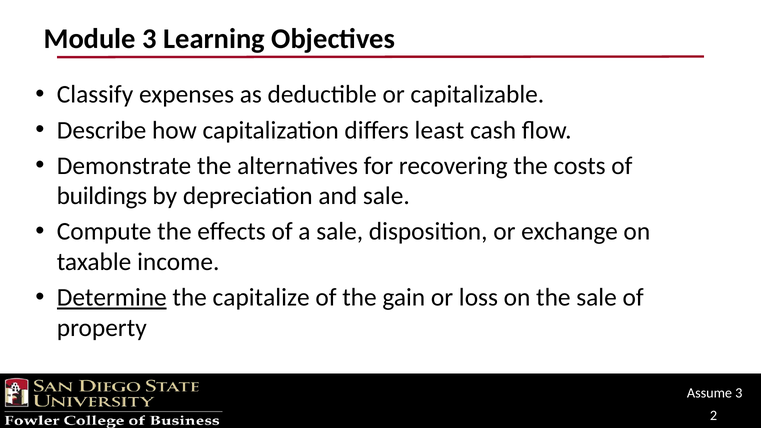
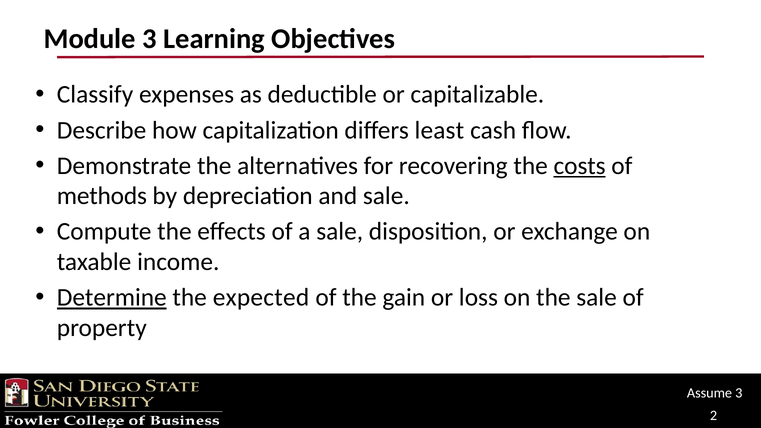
costs underline: none -> present
buildings: buildings -> methods
capitalize: capitalize -> expected
